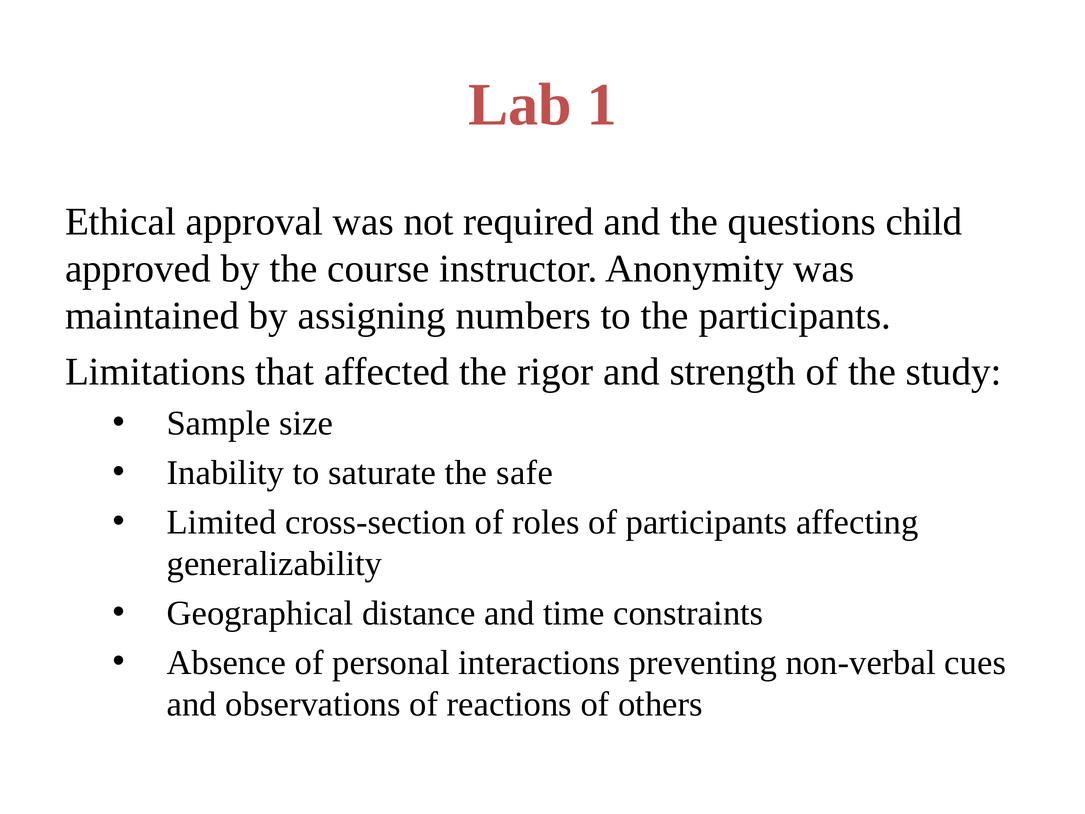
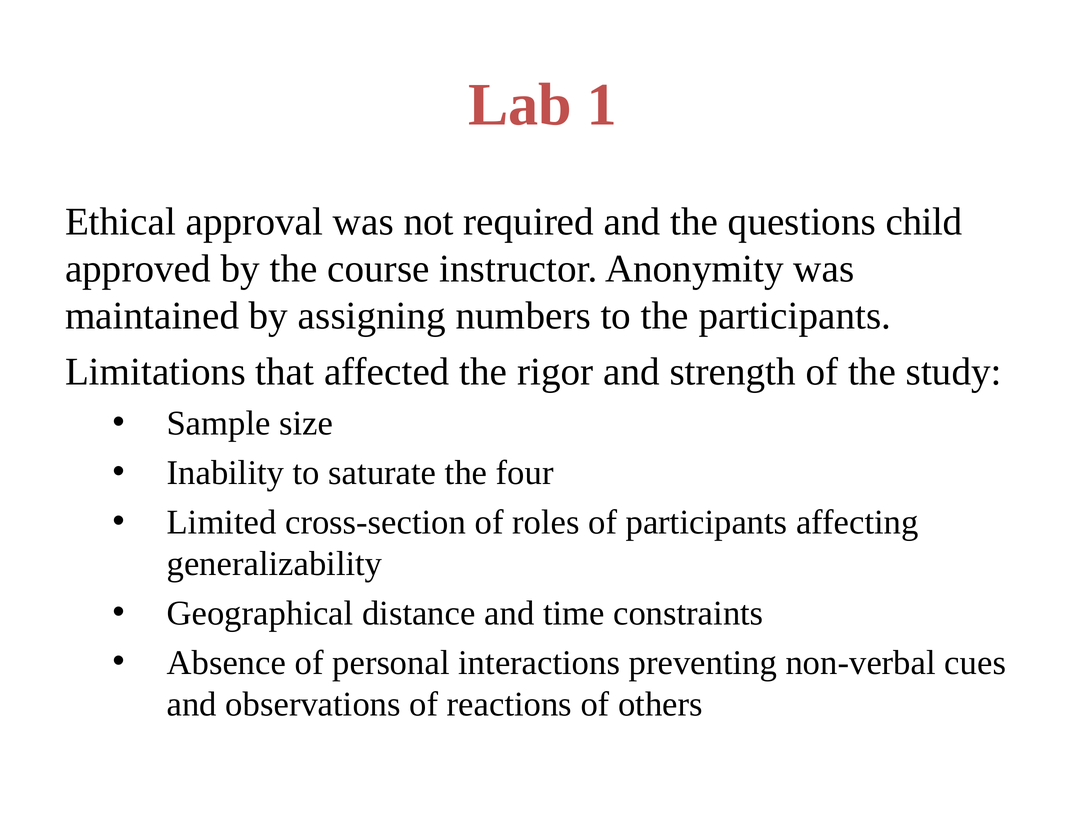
safe: safe -> four
